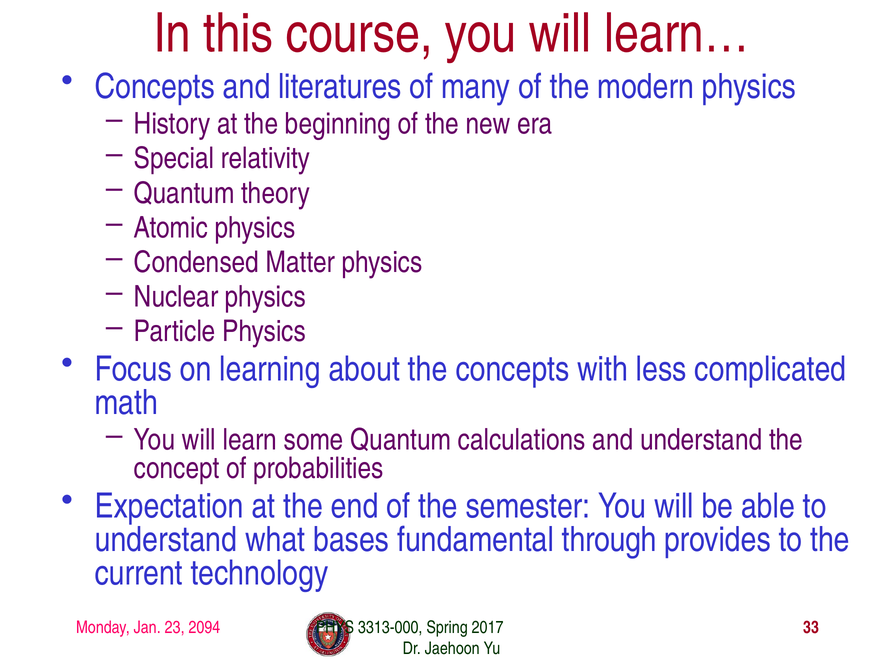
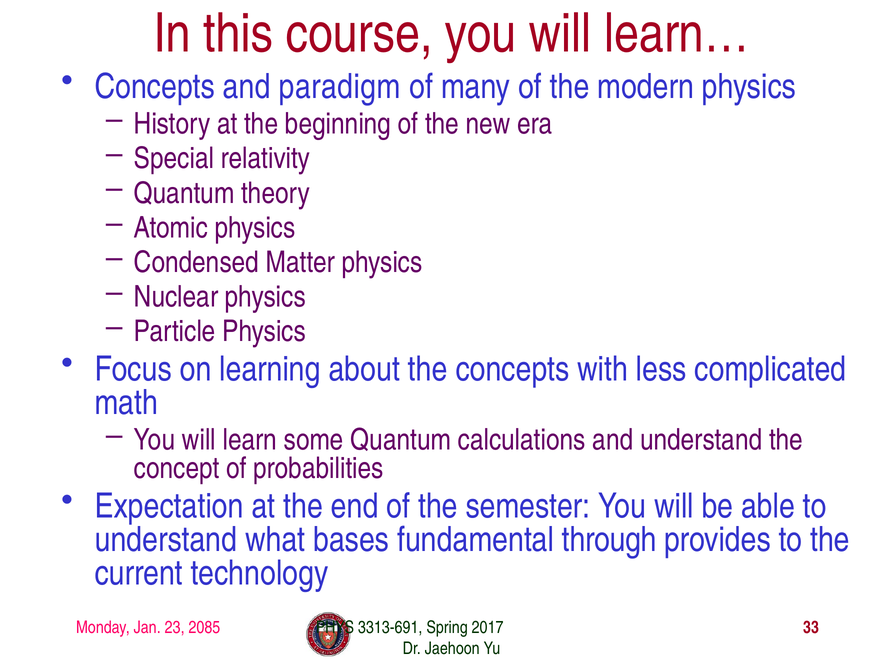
literatures: literatures -> paradigm
2094: 2094 -> 2085
3313-000: 3313-000 -> 3313-691
